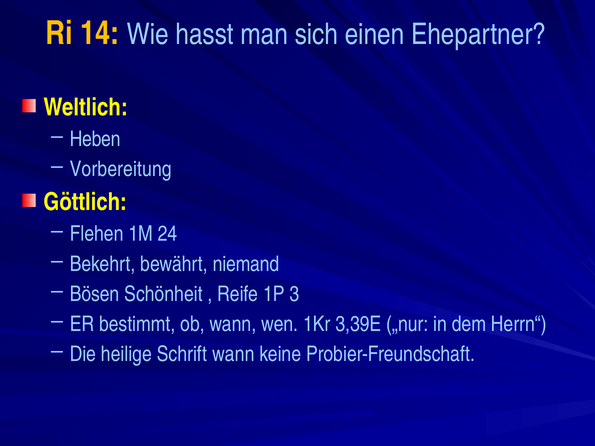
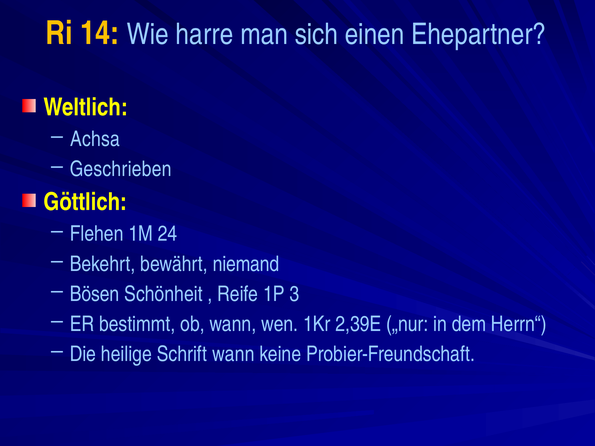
hasst: hasst -> harre
Heben: Heben -> Achsa
Vorbereitung: Vorbereitung -> Geschrieben
3,39E: 3,39E -> 2,39E
